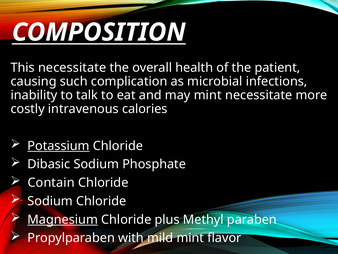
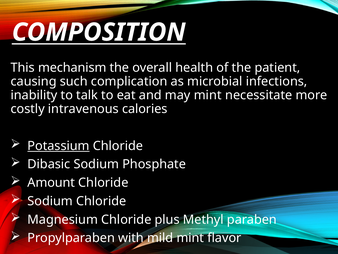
This necessitate: necessitate -> mechanism
Contain: Contain -> Amount
Magnesium underline: present -> none
